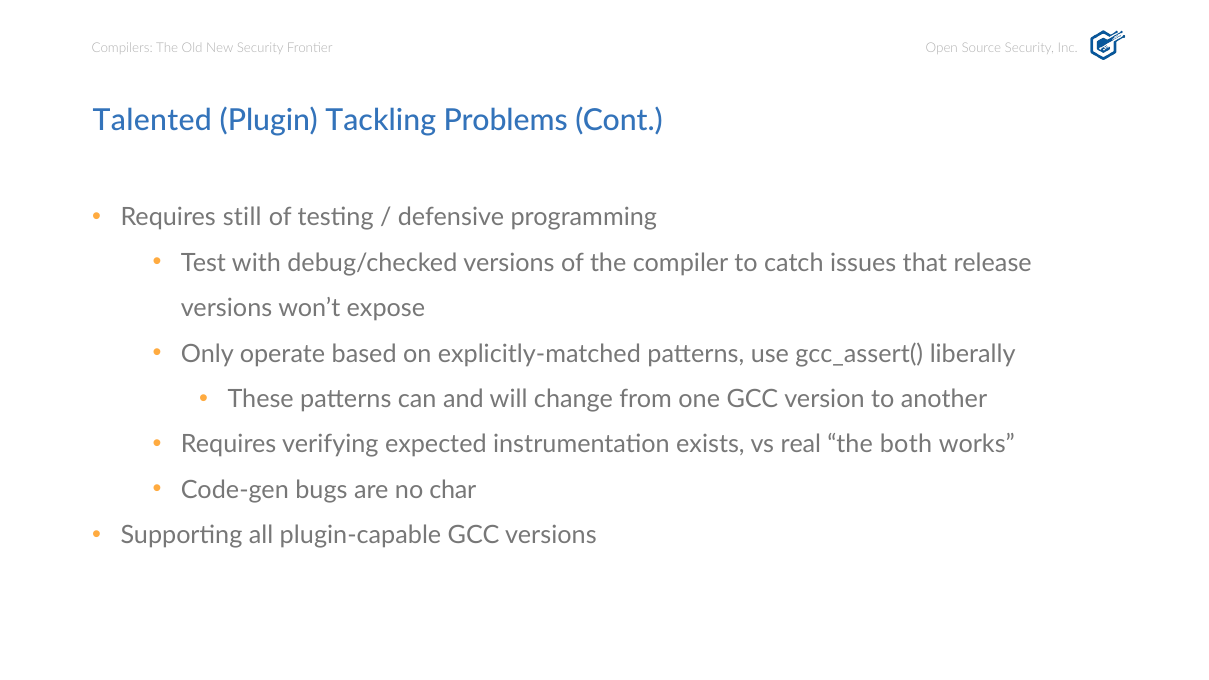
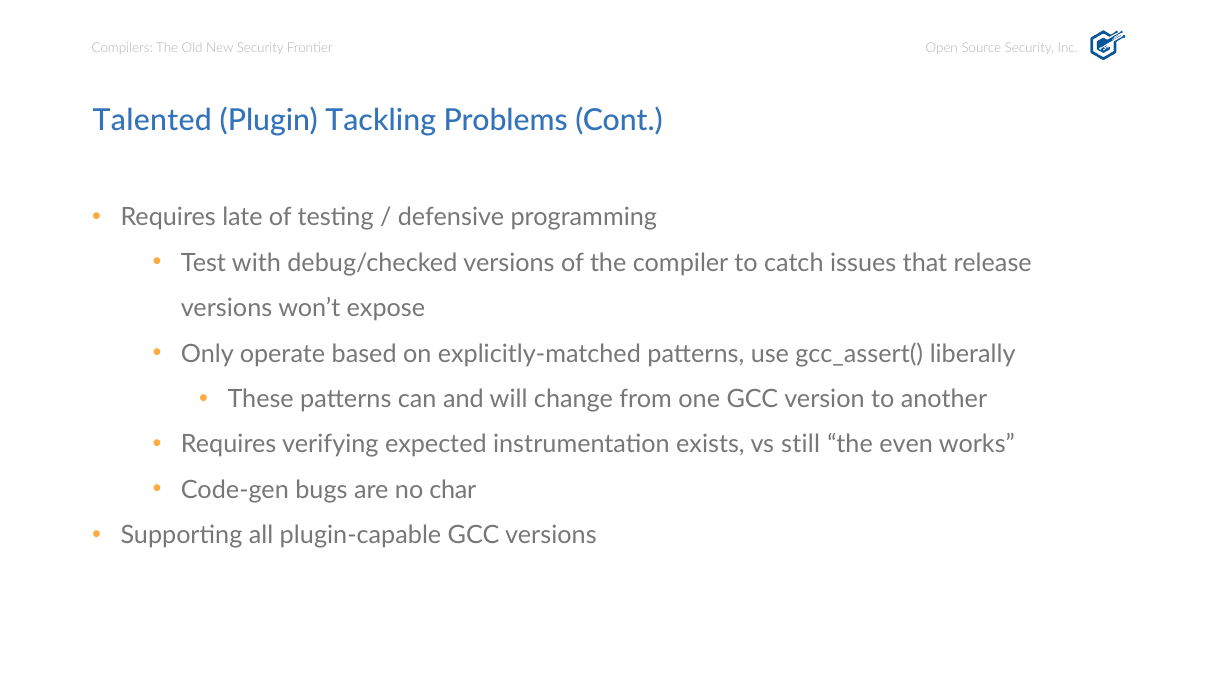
still: still -> late
real: real -> still
both: both -> even
